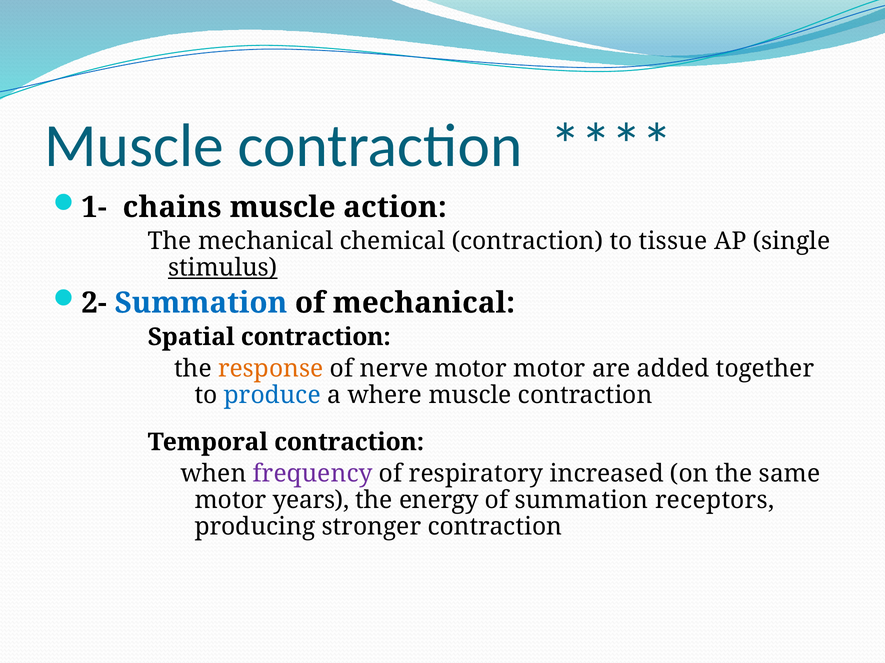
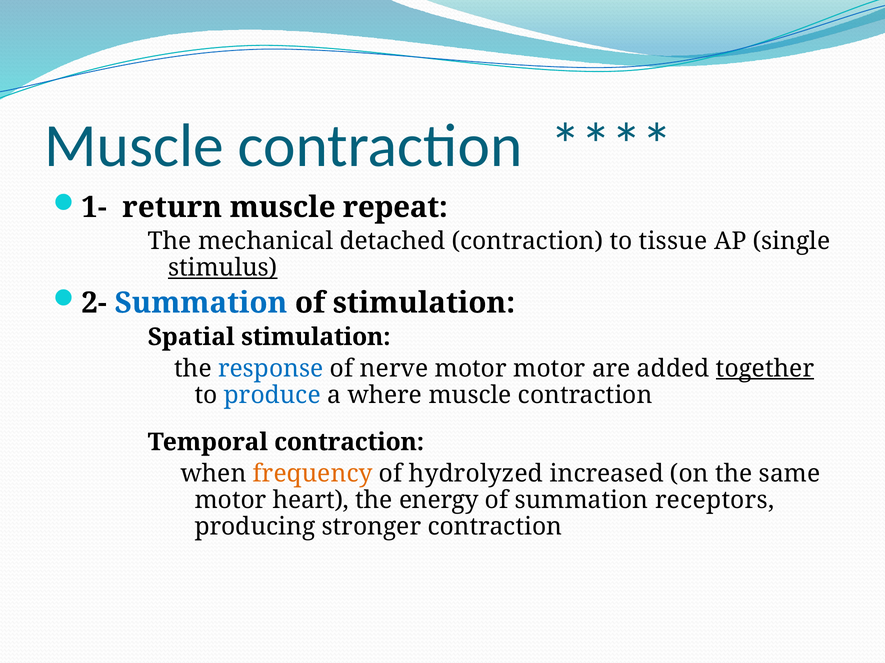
chains: chains -> return
action: action -> repeat
chemical: chemical -> detached
of mechanical: mechanical -> stimulation
Spatial contraction: contraction -> stimulation
response colour: orange -> blue
together underline: none -> present
frequency colour: purple -> orange
respiratory: respiratory -> hydrolyzed
years: years -> heart
